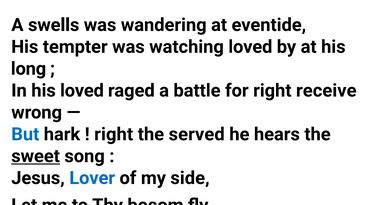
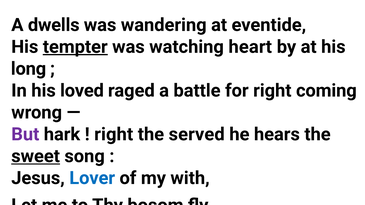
swells: swells -> dwells
tempter underline: none -> present
watching loved: loved -> heart
receive: receive -> coming
But colour: blue -> purple
side: side -> with
